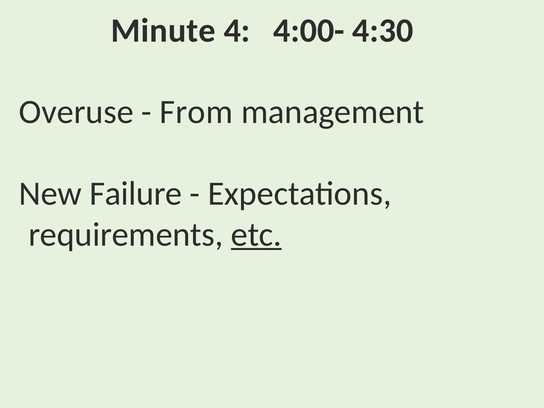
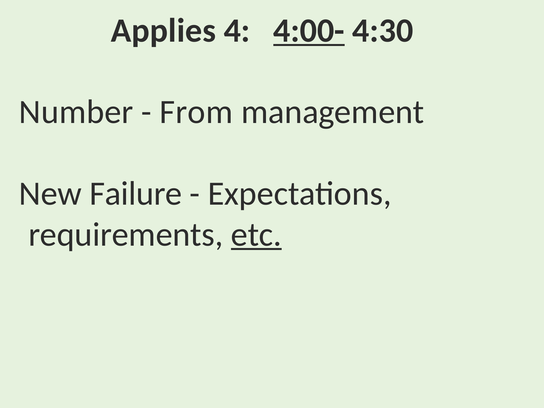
Minute: Minute -> Applies
4:00- underline: none -> present
Overuse: Overuse -> Number
